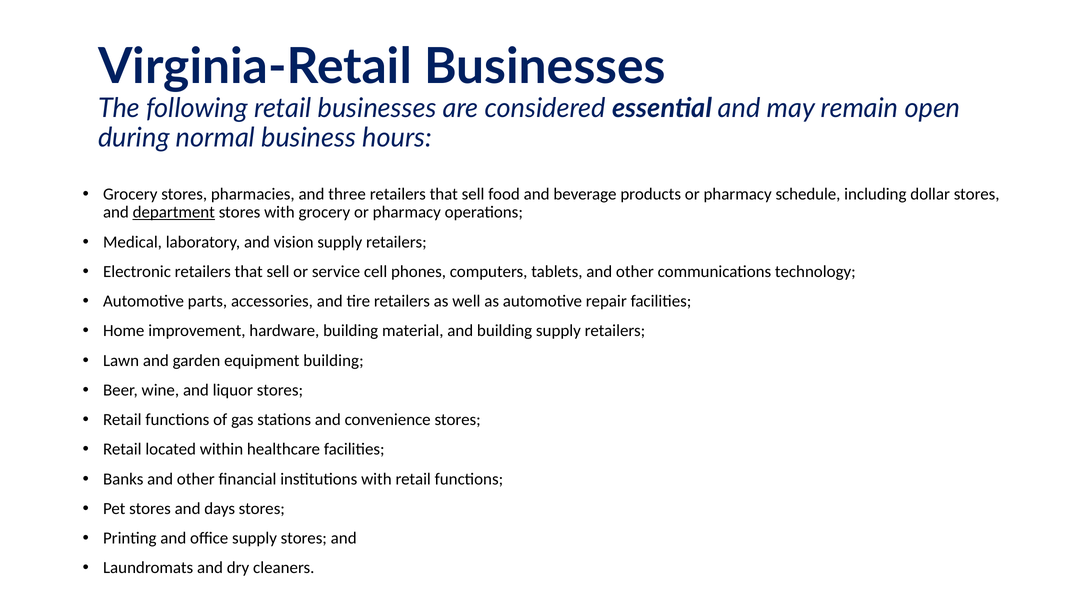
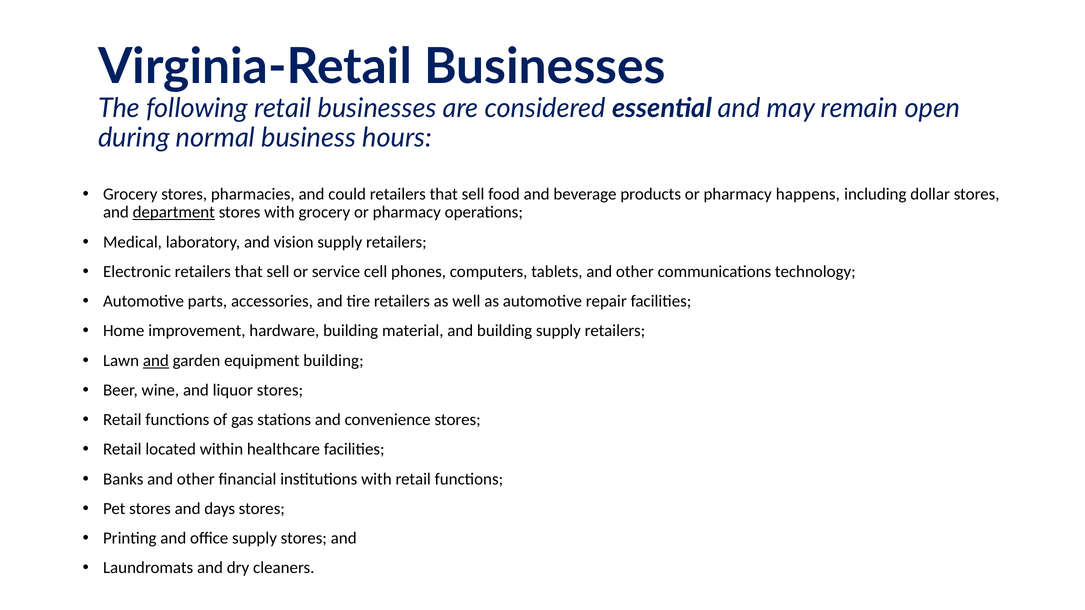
three: three -> could
schedule: schedule -> happens
and at (156, 361) underline: none -> present
